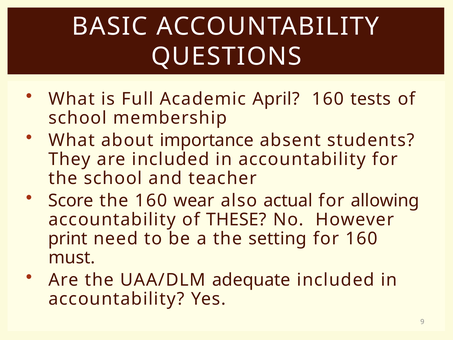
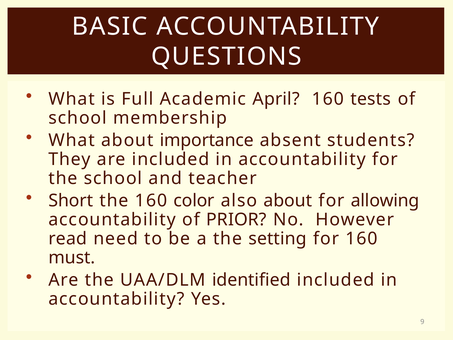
Score: Score -> Short
wear: wear -> color
also actual: actual -> about
THESE: THESE -> PRIOR
print: print -> read
adequate: adequate -> identified
